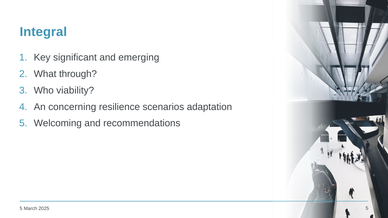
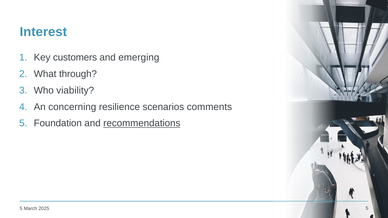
Integral: Integral -> Interest
significant: significant -> customers
adaptation: adaptation -> comments
Welcoming: Welcoming -> Foundation
recommendations underline: none -> present
